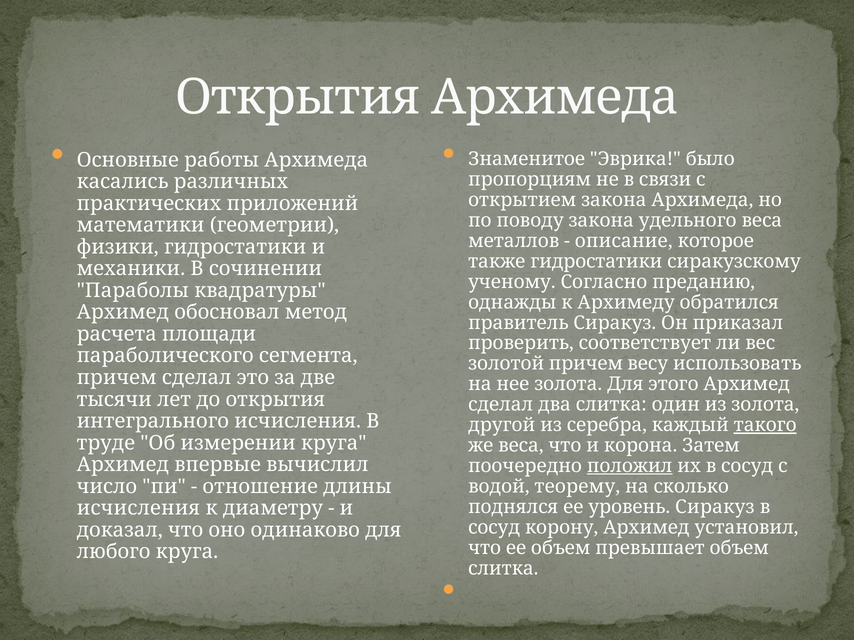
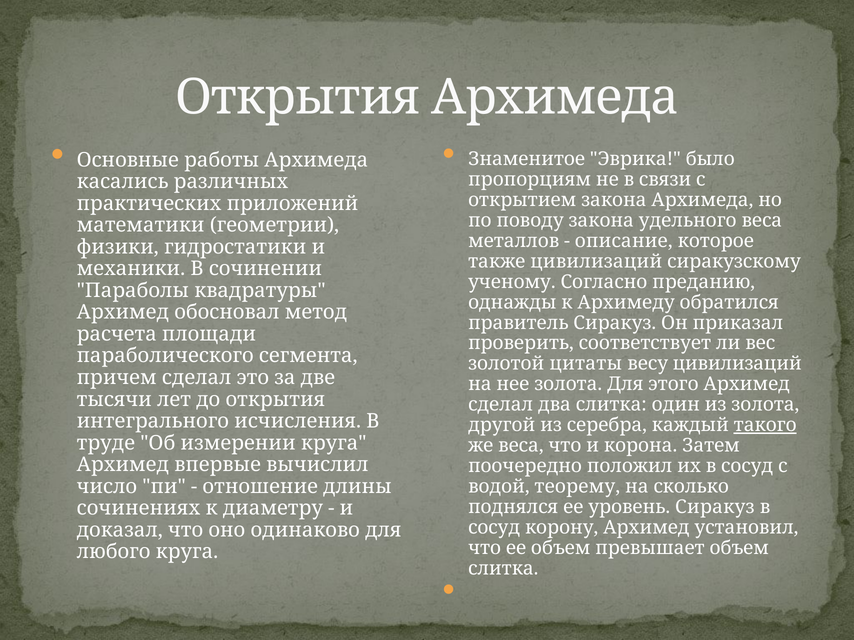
также гидростатики: гидростатики -> цивилизаций
золотой причем: причем -> цитаты
весу использовать: использовать -> цивилизаций
положил underline: present -> none
исчисления at (138, 509): исчисления -> сочинениях
